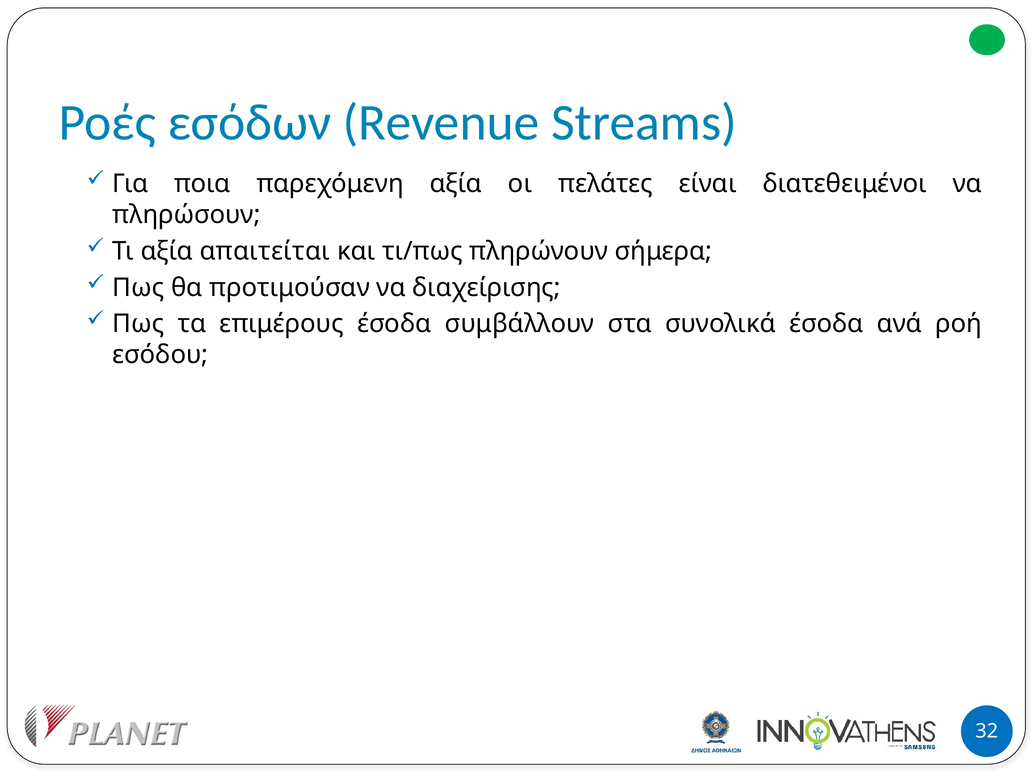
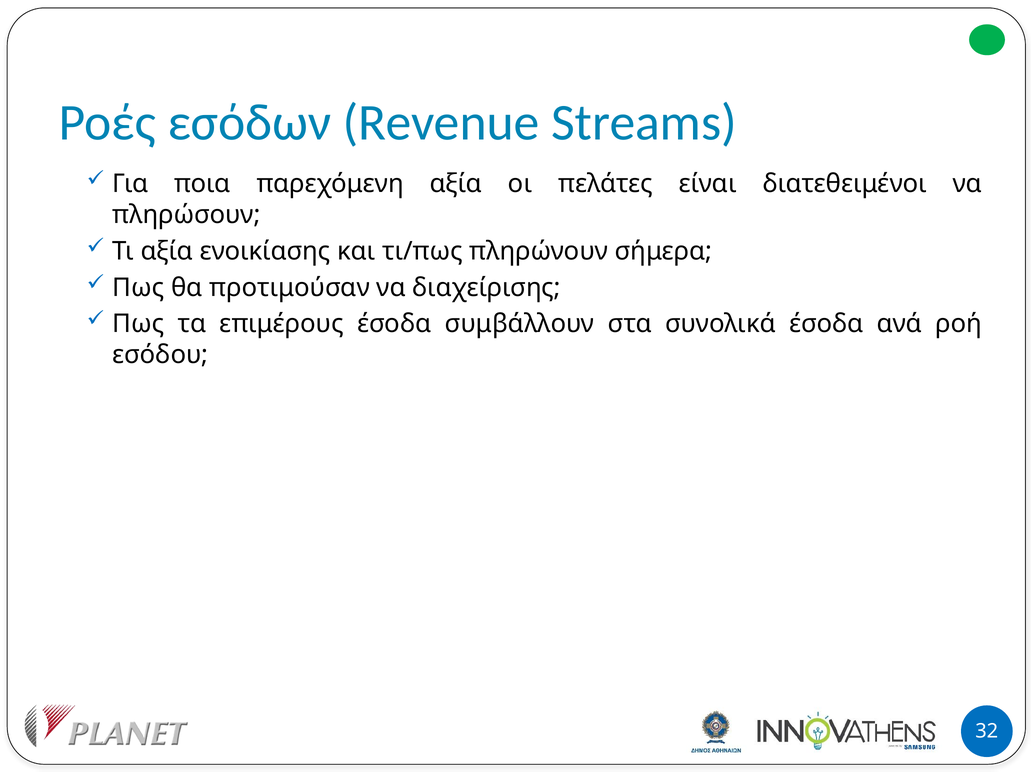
απαιτείται: απαιτείται -> ενοικίασης
